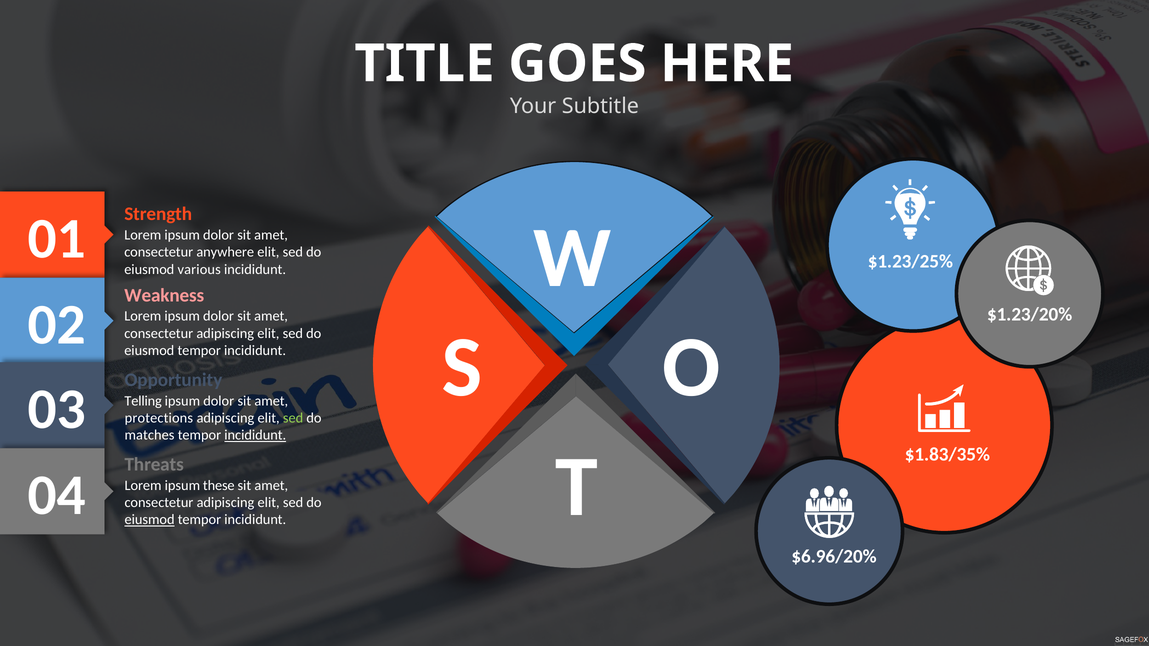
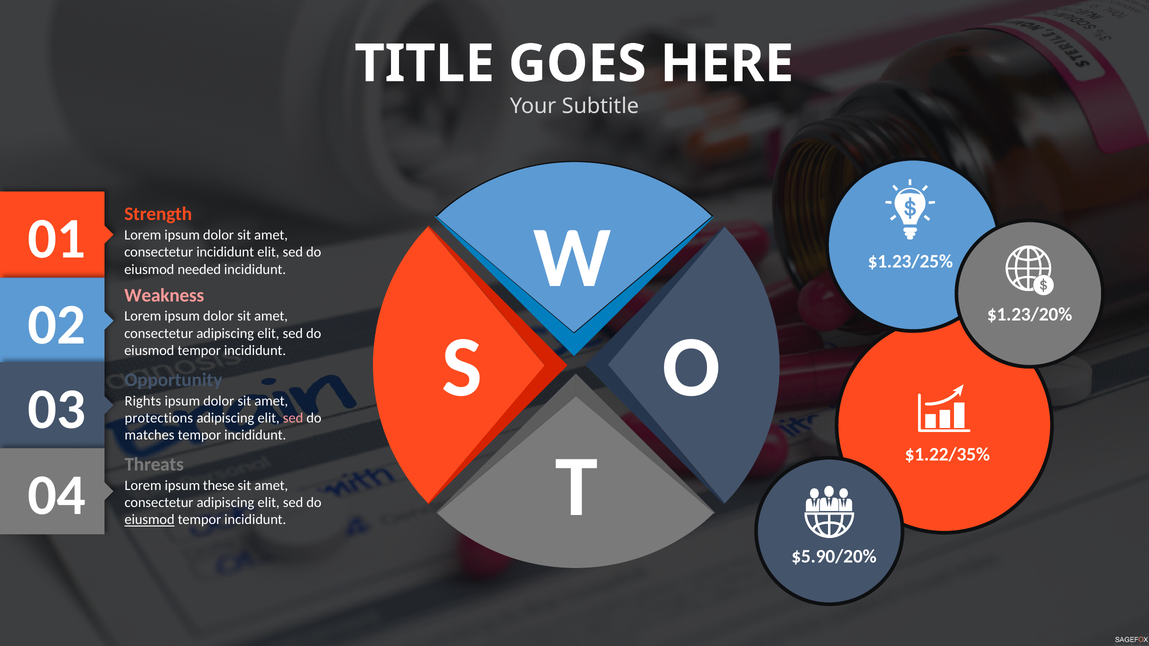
consectetur anywhere: anywhere -> incididunt
various: various -> needed
Telling: Telling -> Rights
sed at (293, 418) colour: light green -> pink
incididunt at (255, 435) underline: present -> none
$1.83/35%: $1.83/35% -> $1.22/35%
$6.96/20%: $6.96/20% -> $5.90/20%
